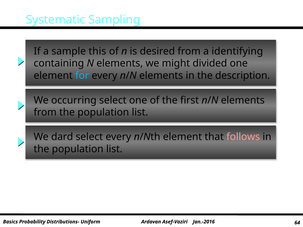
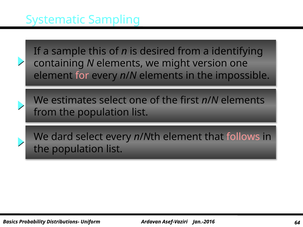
divided: divided -> version
for colour: light blue -> pink
description: description -> impossible
occurring: occurring -> estimates
